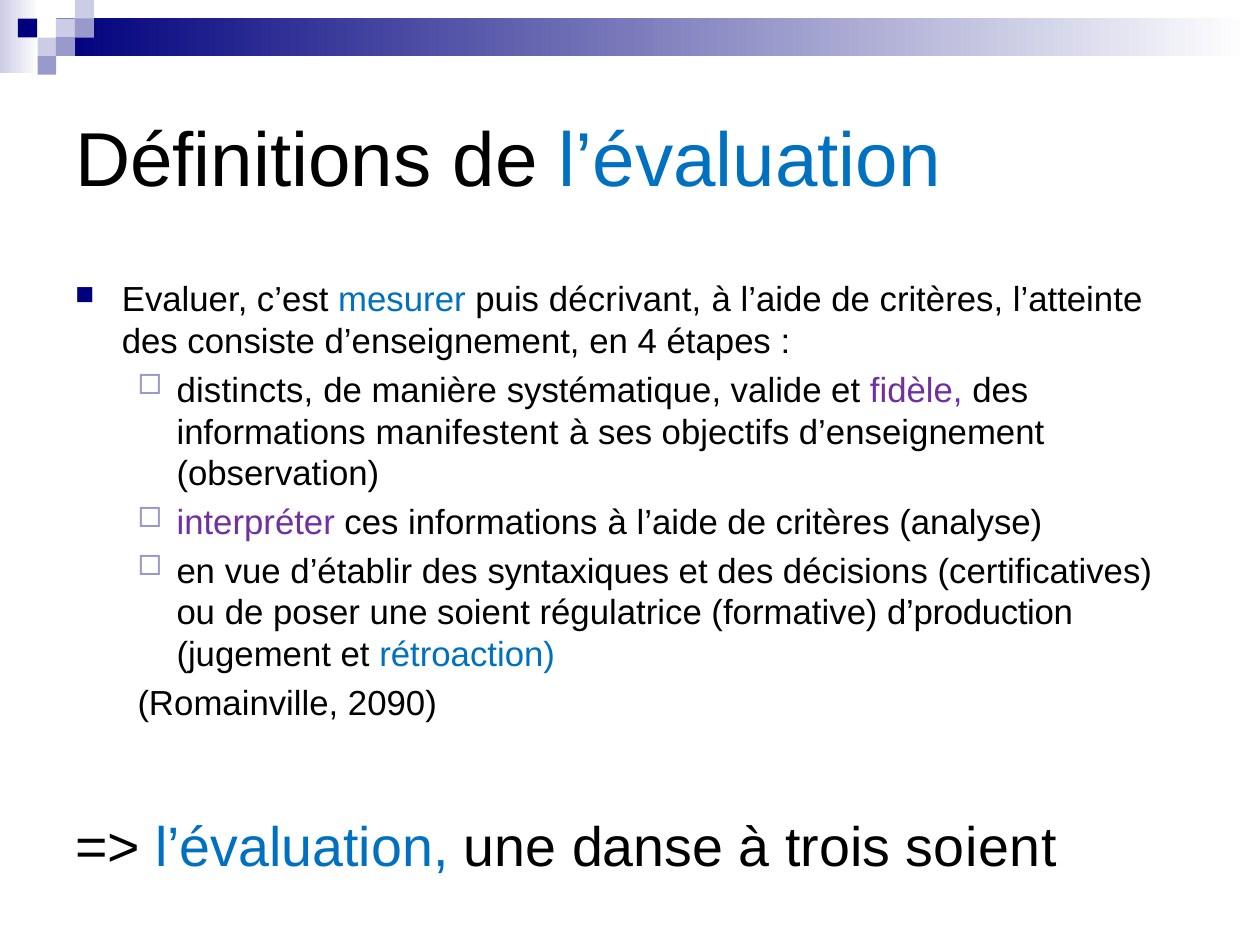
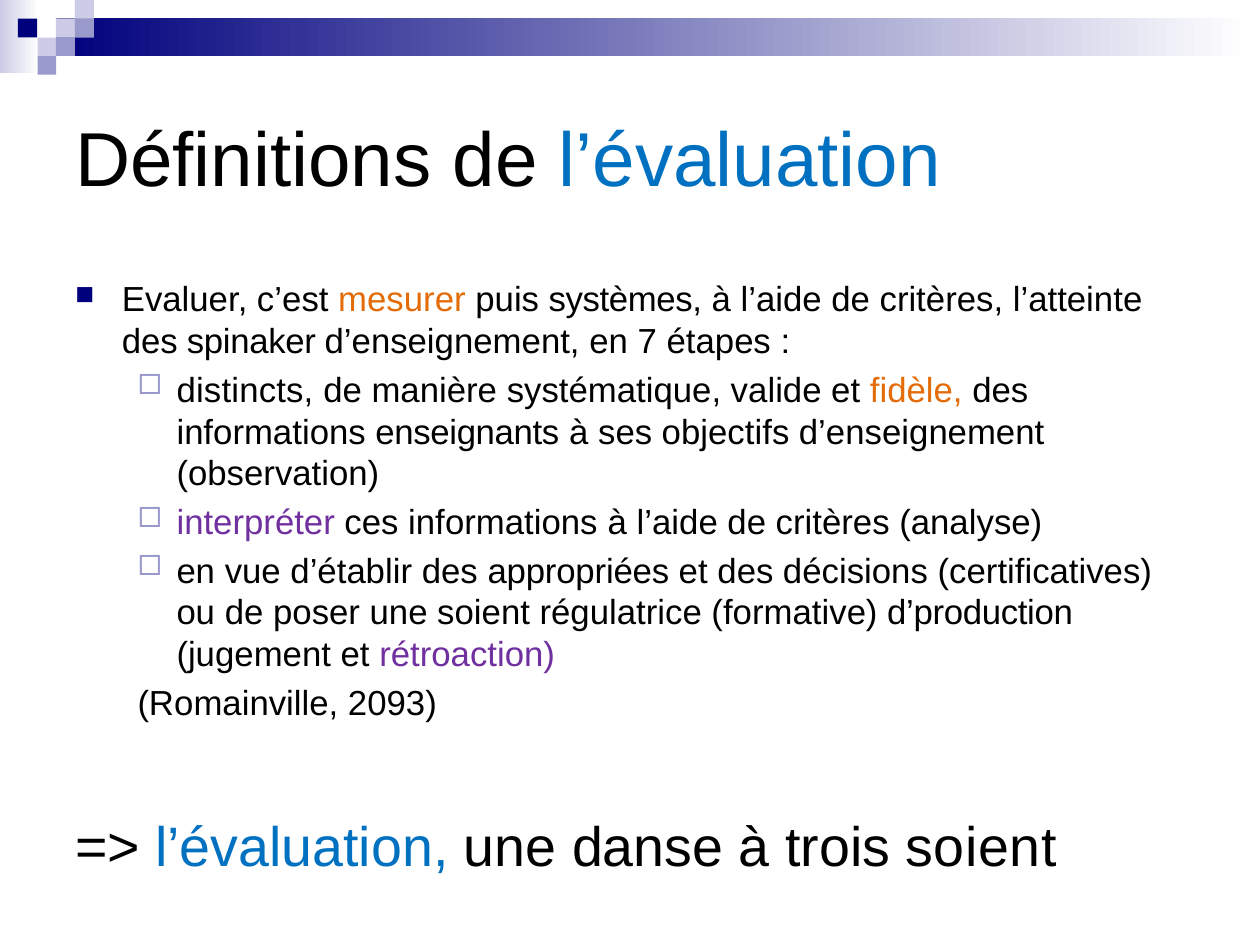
mesurer colour: blue -> orange
décrivant: décrivant -> systèmes
consiste: consiste -> spinaker
4: 4 -> 7
fidèle colour: purple -> orange
manifestent: manifestent -> enseignants
syntaxiques: syntaxiques -> appropriées
rétroaction colour: blue -> purple
2090: 2090 -> 2093
